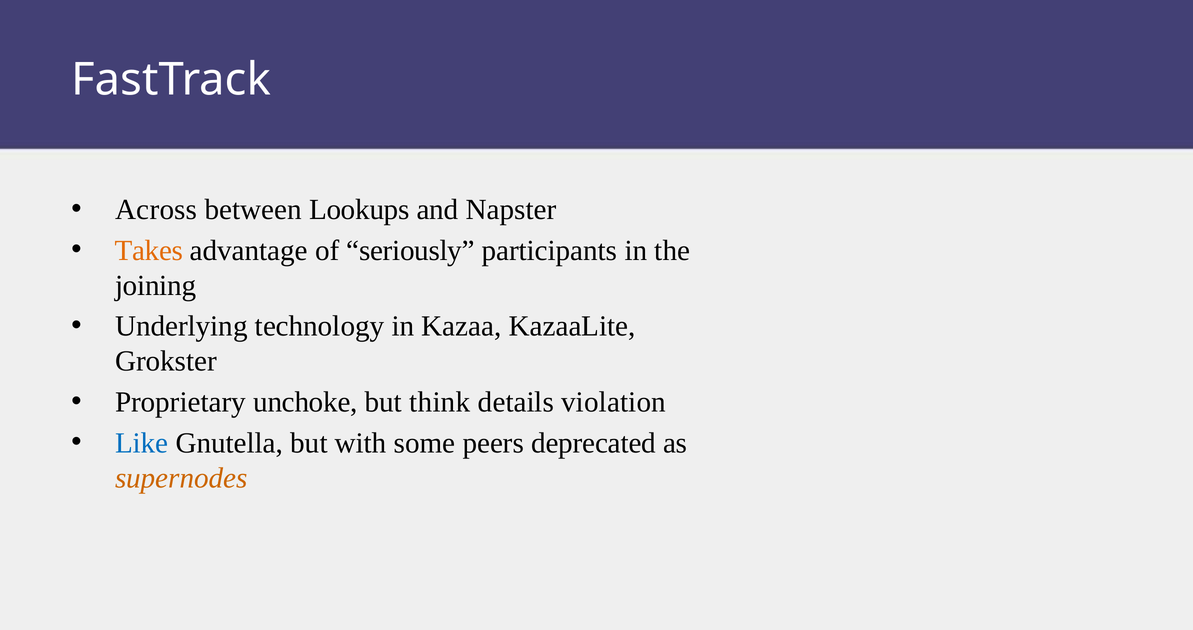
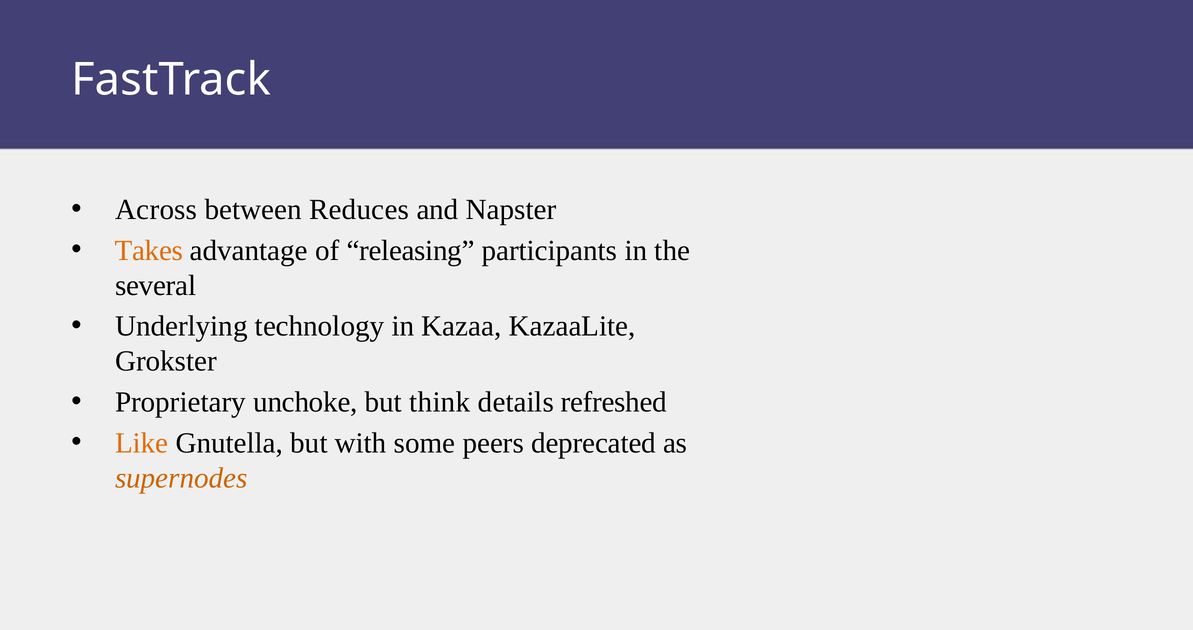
Lookups: Lookups -> Reduces
seriously: seriously -> releasing
joining: joining -> several
violation: violation -> refreshed
Like colour: blue -> orange
